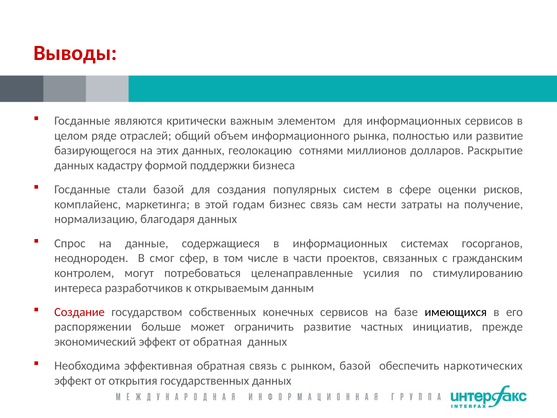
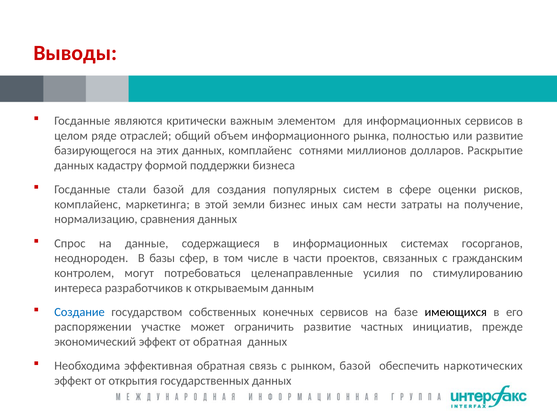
данных геолокацию: геолокацию -> комплайенс
годам: годам -> земли
бизнес связь: связь -> иных
благодаря: благодаря -> сравнения
смог: смог -> базы
Создание colour: red -> blue
больше: больше -> участке
